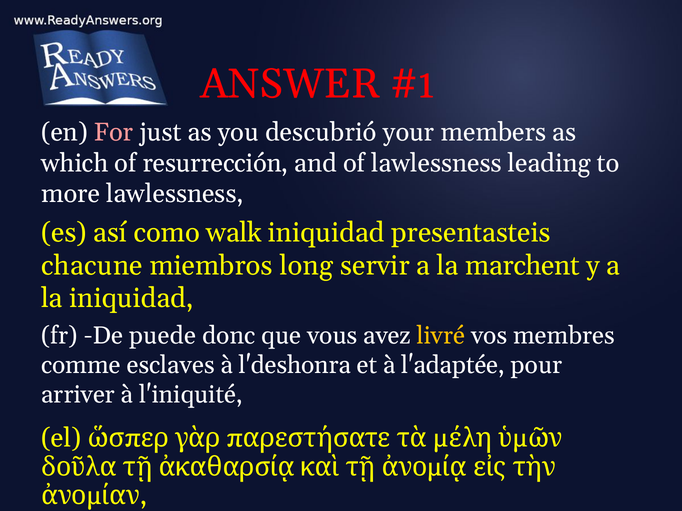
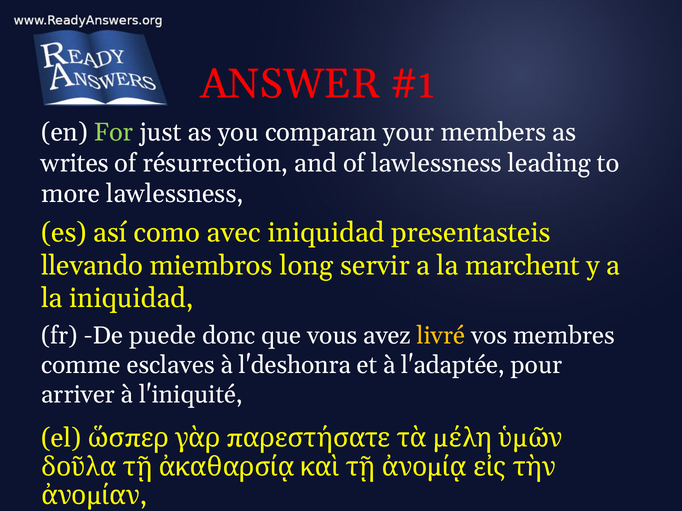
For colour: pink -> light green
descubrió: descubrió -> comparan
which: which -> writes
resurrección: resurrección -> résurrection
walk: walk -> avec
chacune: chacune -> llevando
